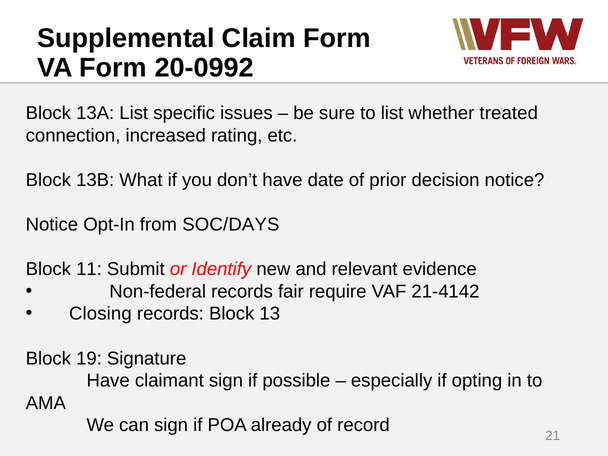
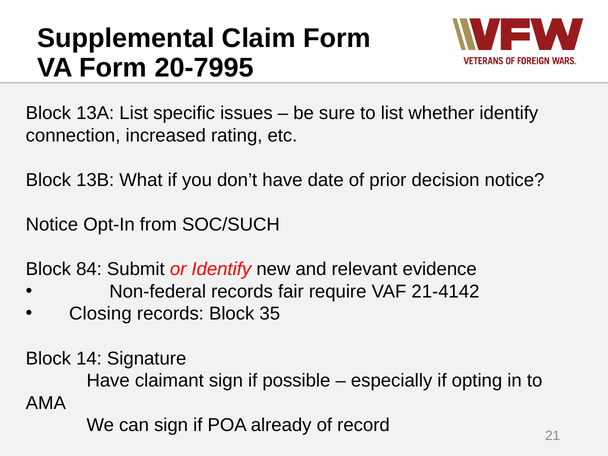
20-0992: 20-0992 -> 20-7995
whether treated: treated -> identify
SOC/DAYS: SOC/DAYS -> SOC/SUCH
11: 11 -> 84
13: 13 -> 35
19: 19 -> 14
